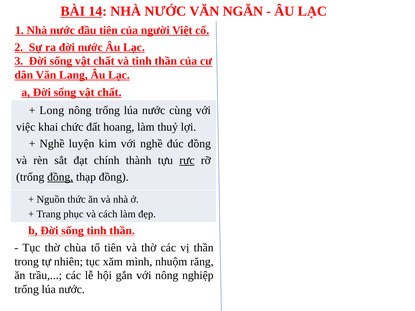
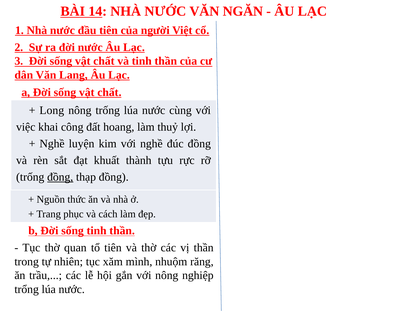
chức: chức -> công
chính: chính -> khuất
rực underline: present -> none
chùa: chùa -> quan
